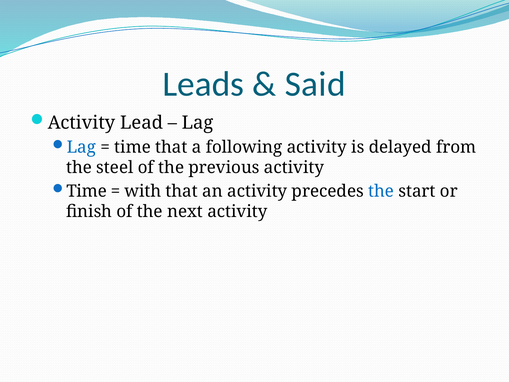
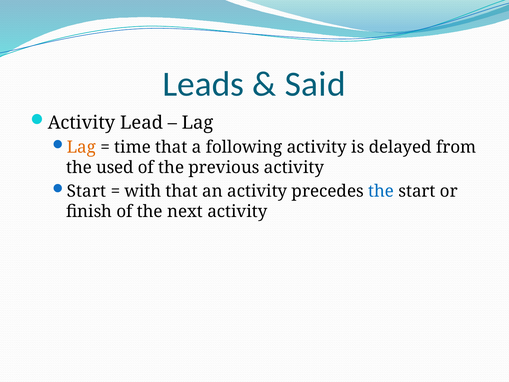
Lag at (81, 147) colour: blue -> orange
steel: steel -> used
Time at (87, 191): Time -> Start
